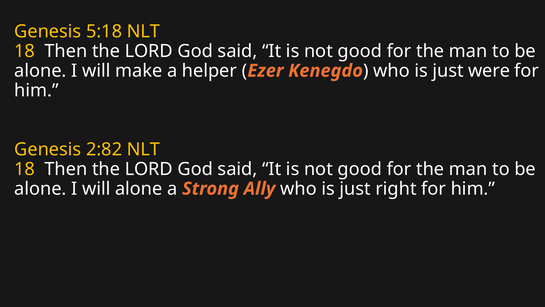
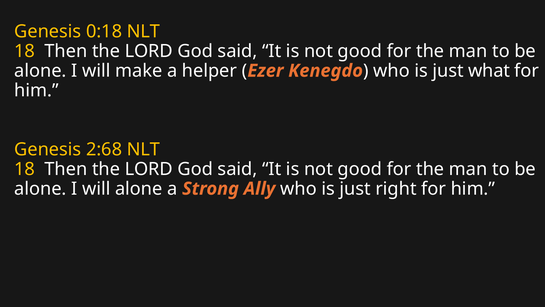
5:18: 5:18 -> 0:18
were: were -> what
2:82: 2:82 -> 2:68
